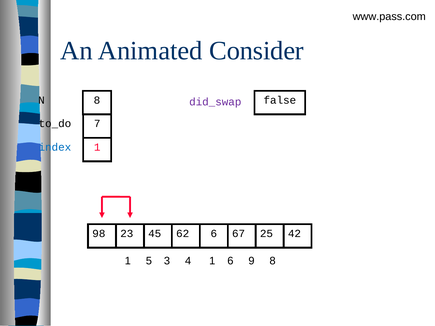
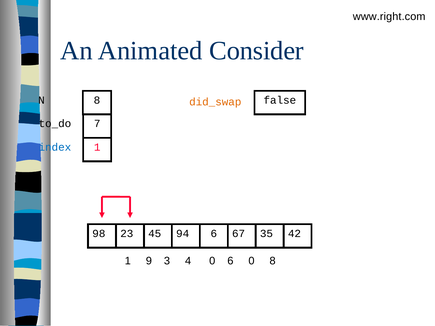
www.pass.com: www.pass.com -> www.right.com
did_swap colour: purple -> orange
62: 62 -> 94
25: 25 -> 35
5: 5 -> 9
4 1: 1 -> 0
6 9: 9 -> 0
